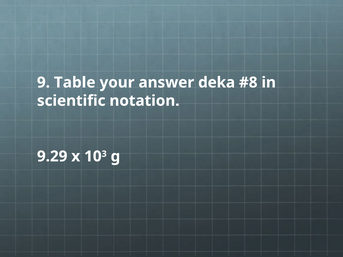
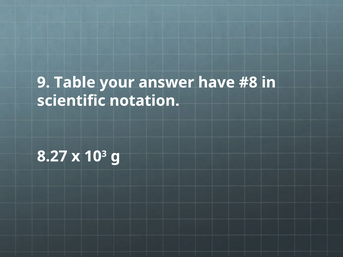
deka: deka -> have
9.29: 9.29 -> 8.27
